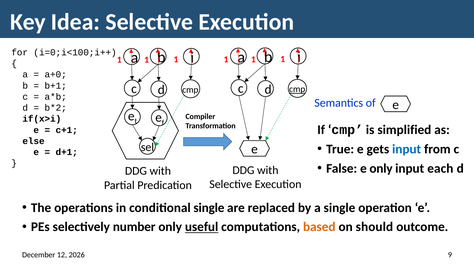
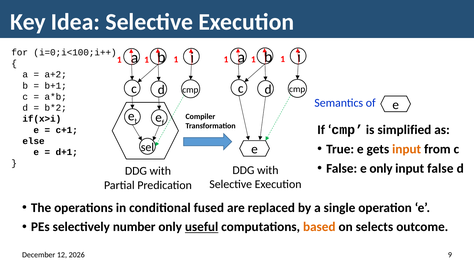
a+0: a+0 -> a+2
cmp at (297, 89) underline: present -> none
input at (407, 149) colour: blue -> orange
input each: each -> false
conditional single: single -> fused
should: should -> selects
